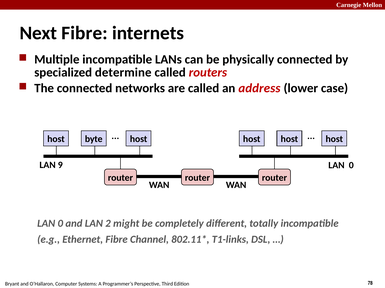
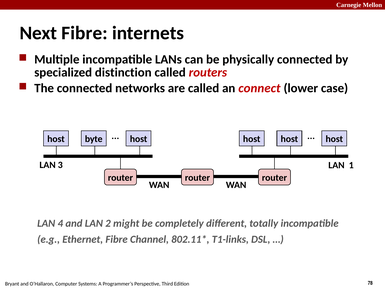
determine: determine -> distinction
address: address -> connect
9: 9 -> 3
0 at (351, 166): 0 -> 1
0 at (60, 224): 0 -> 4
